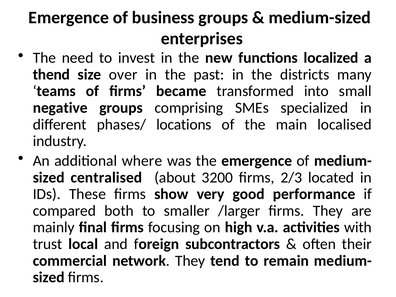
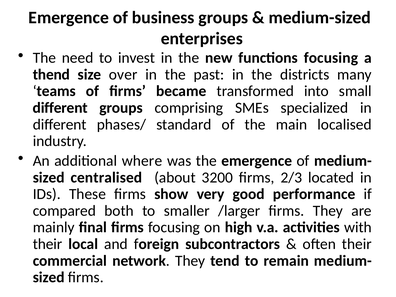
functions localized: localized -> focusing
negative at (60, 108): negative -> different
locations: locations -> standard
trust at (48, 244): trust -> their
